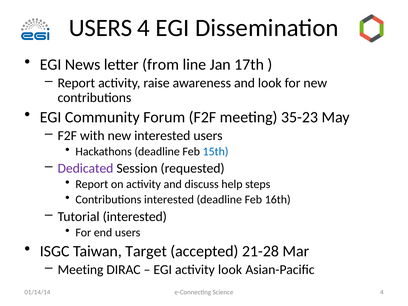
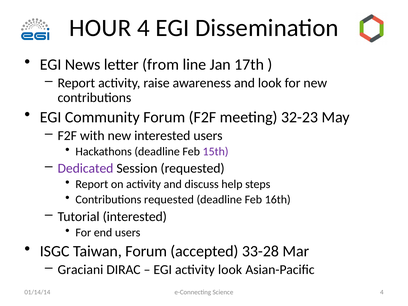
USERS at (101, 28): USERS -> HOUR
35-23: 35-23 -> 32-23
15th colour: blue -> purple
Contributions interested: interested -> requested
Taiwan Target: Target -> Forum
21-28: 21-28 -> 33-28
Meeting at (81, 270): Meeting -> Graciani
